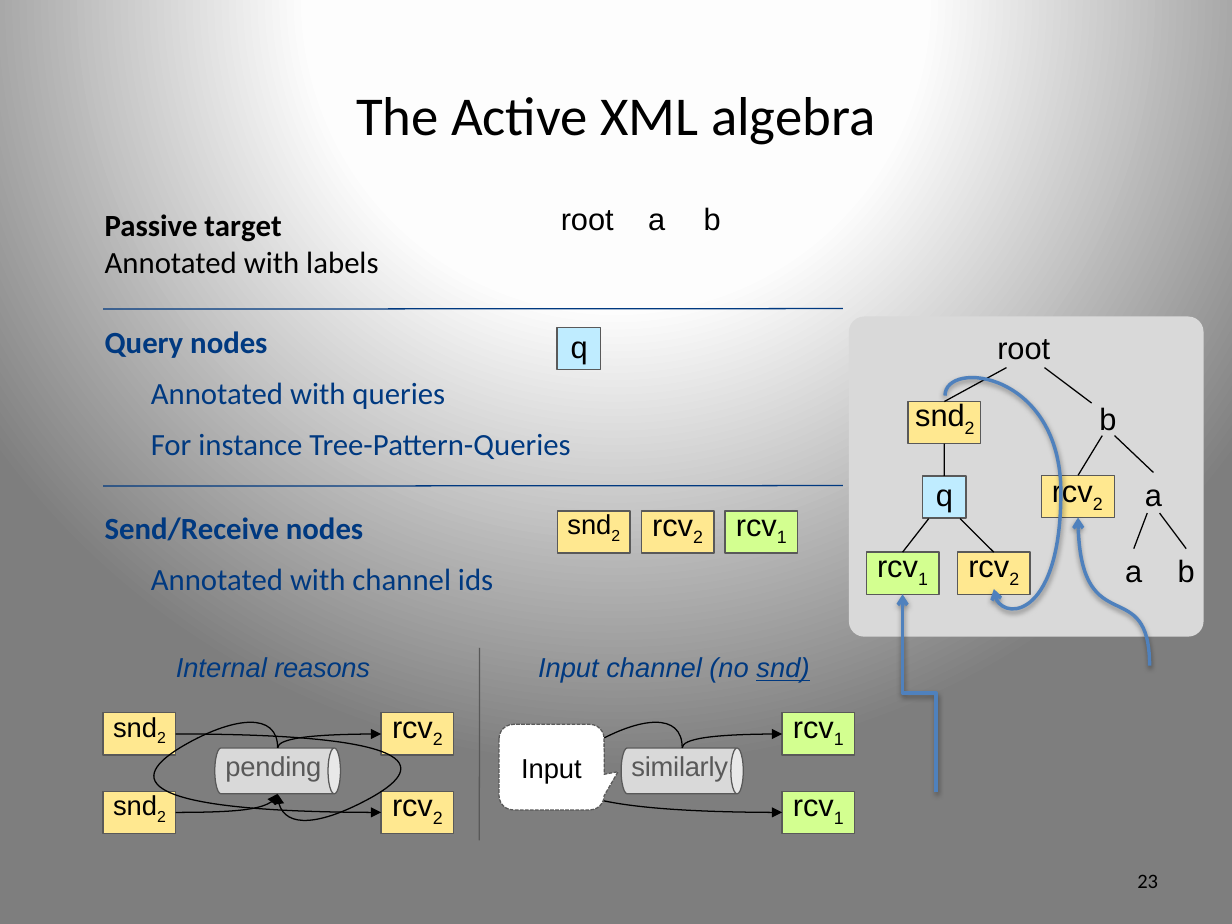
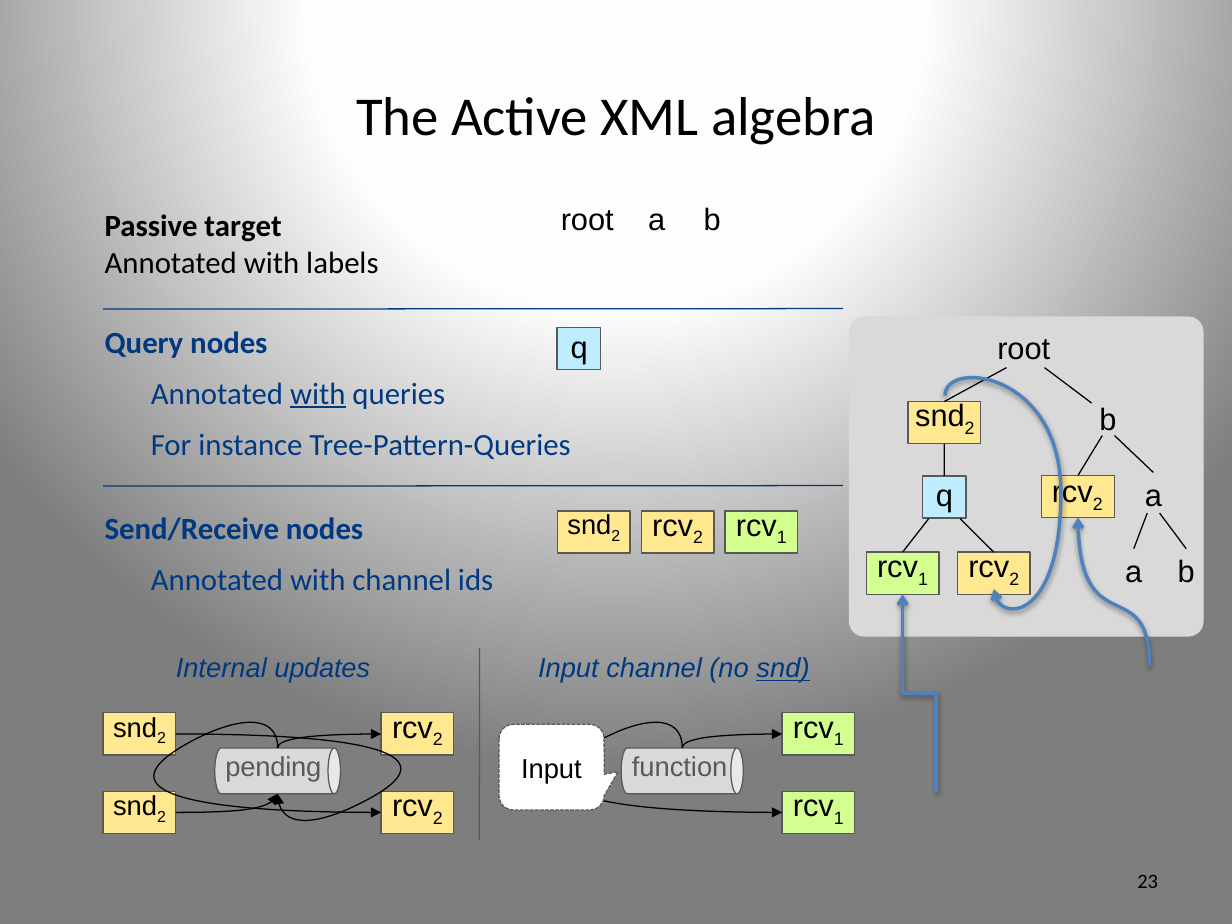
with at (318, 394) underline: none -> present
reasons: reasons -> updates
similarly: similarly -> function
